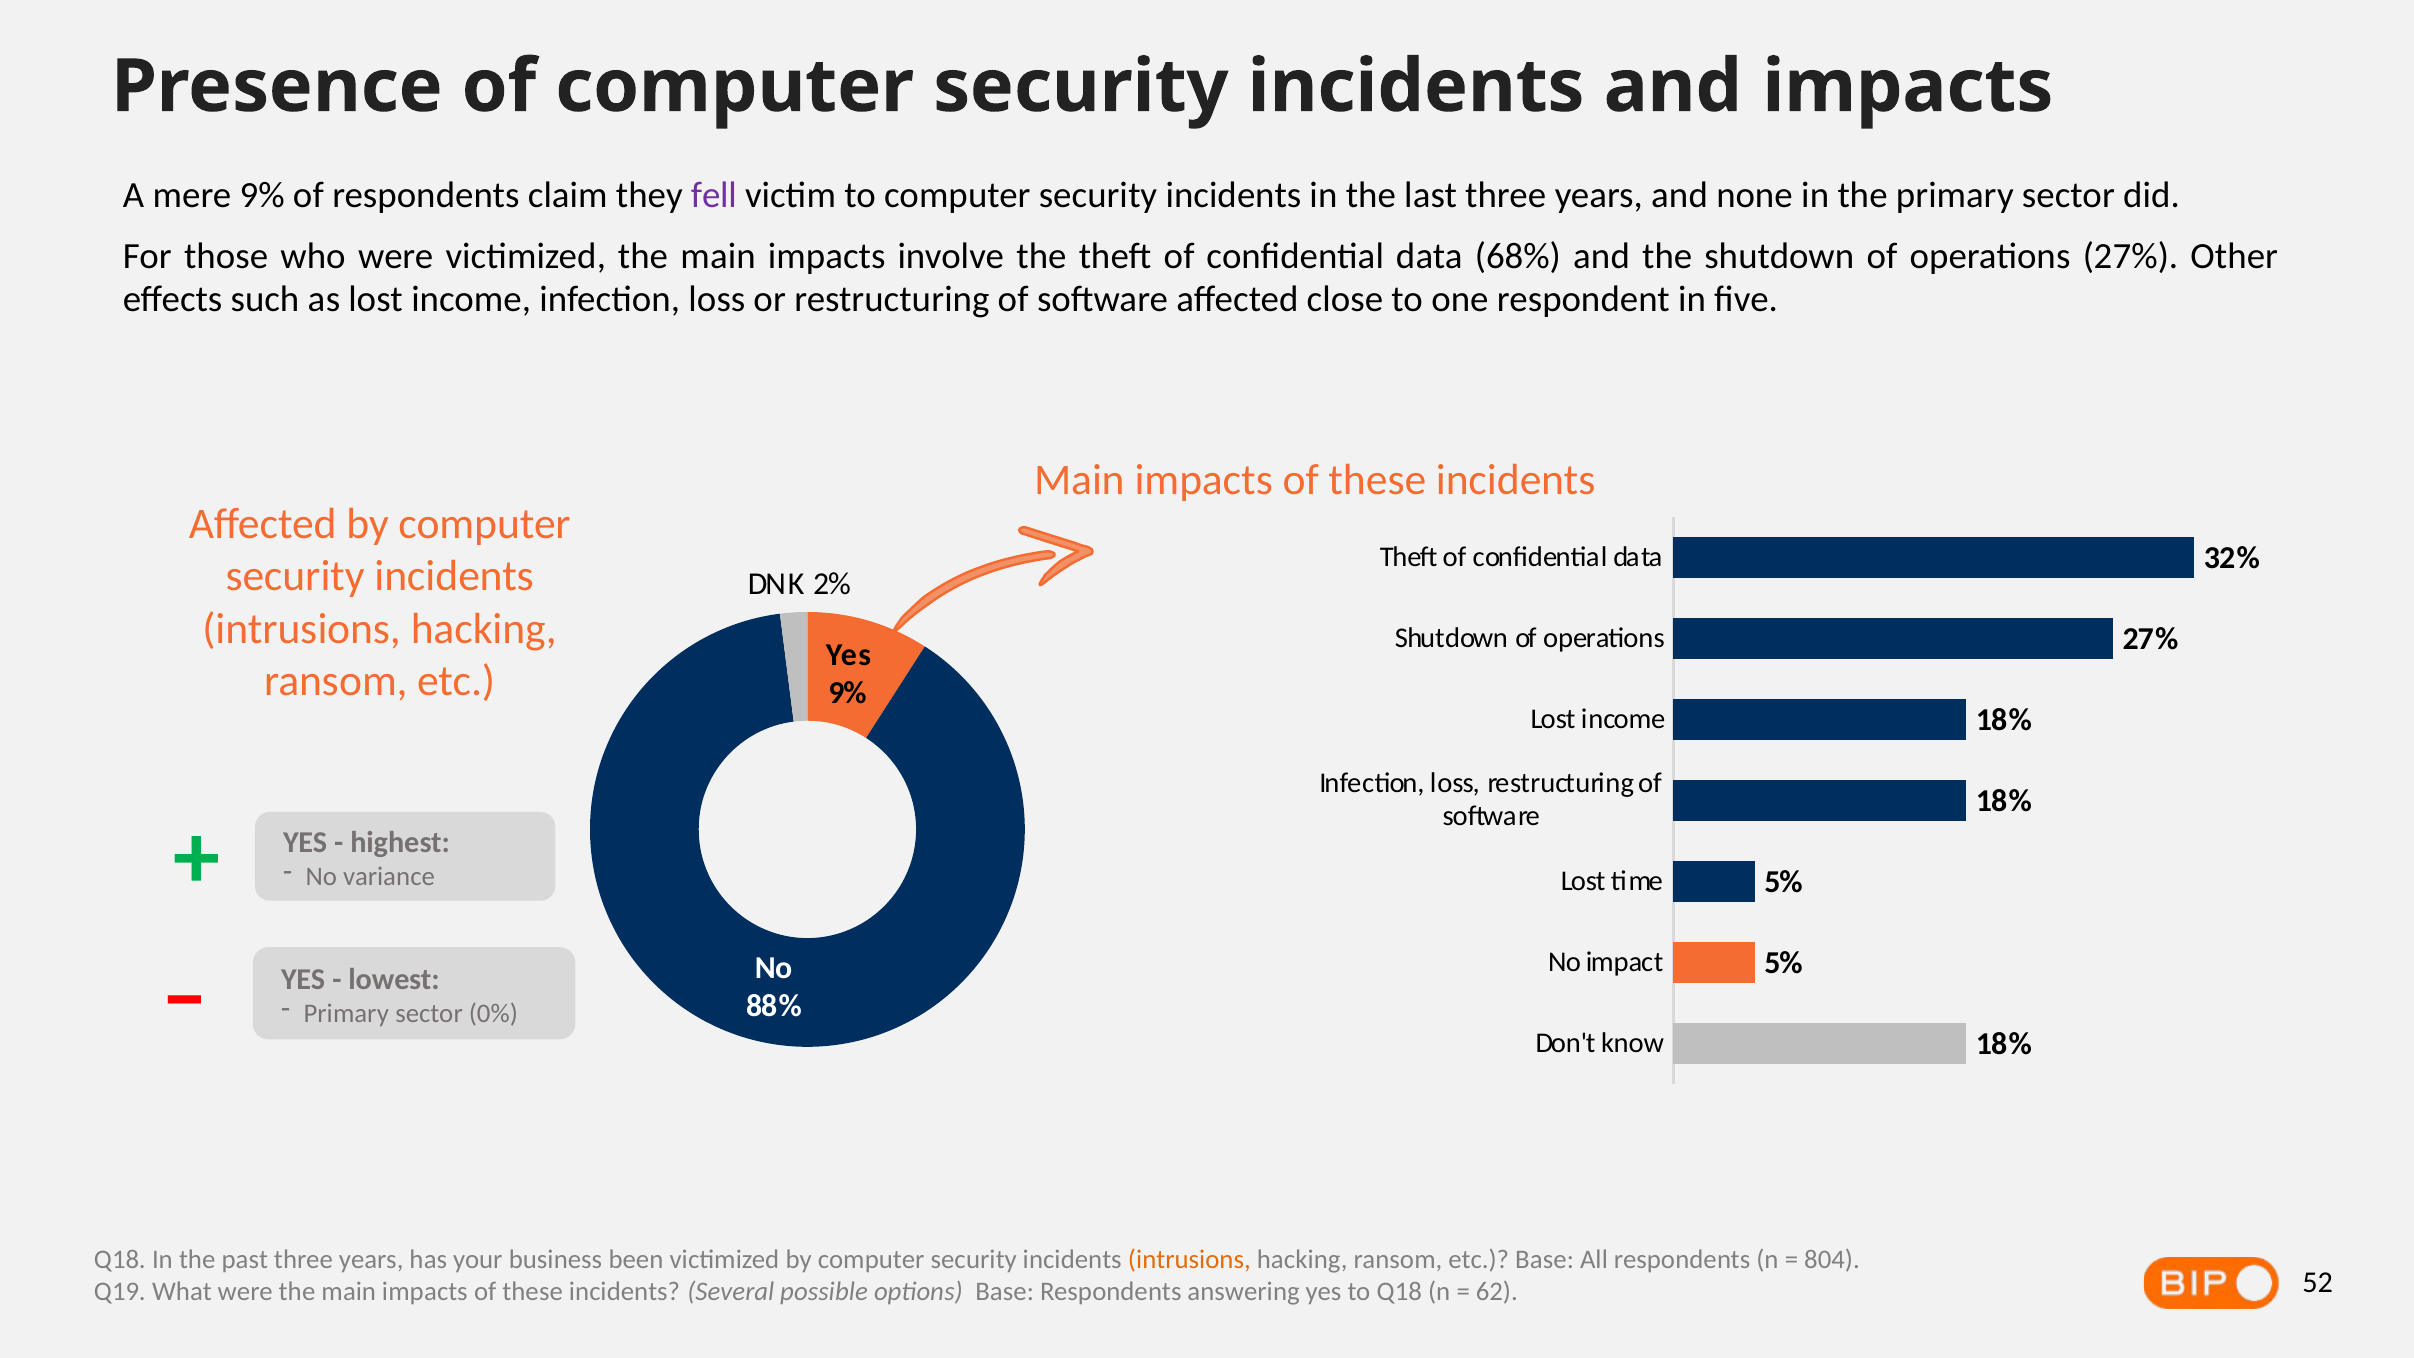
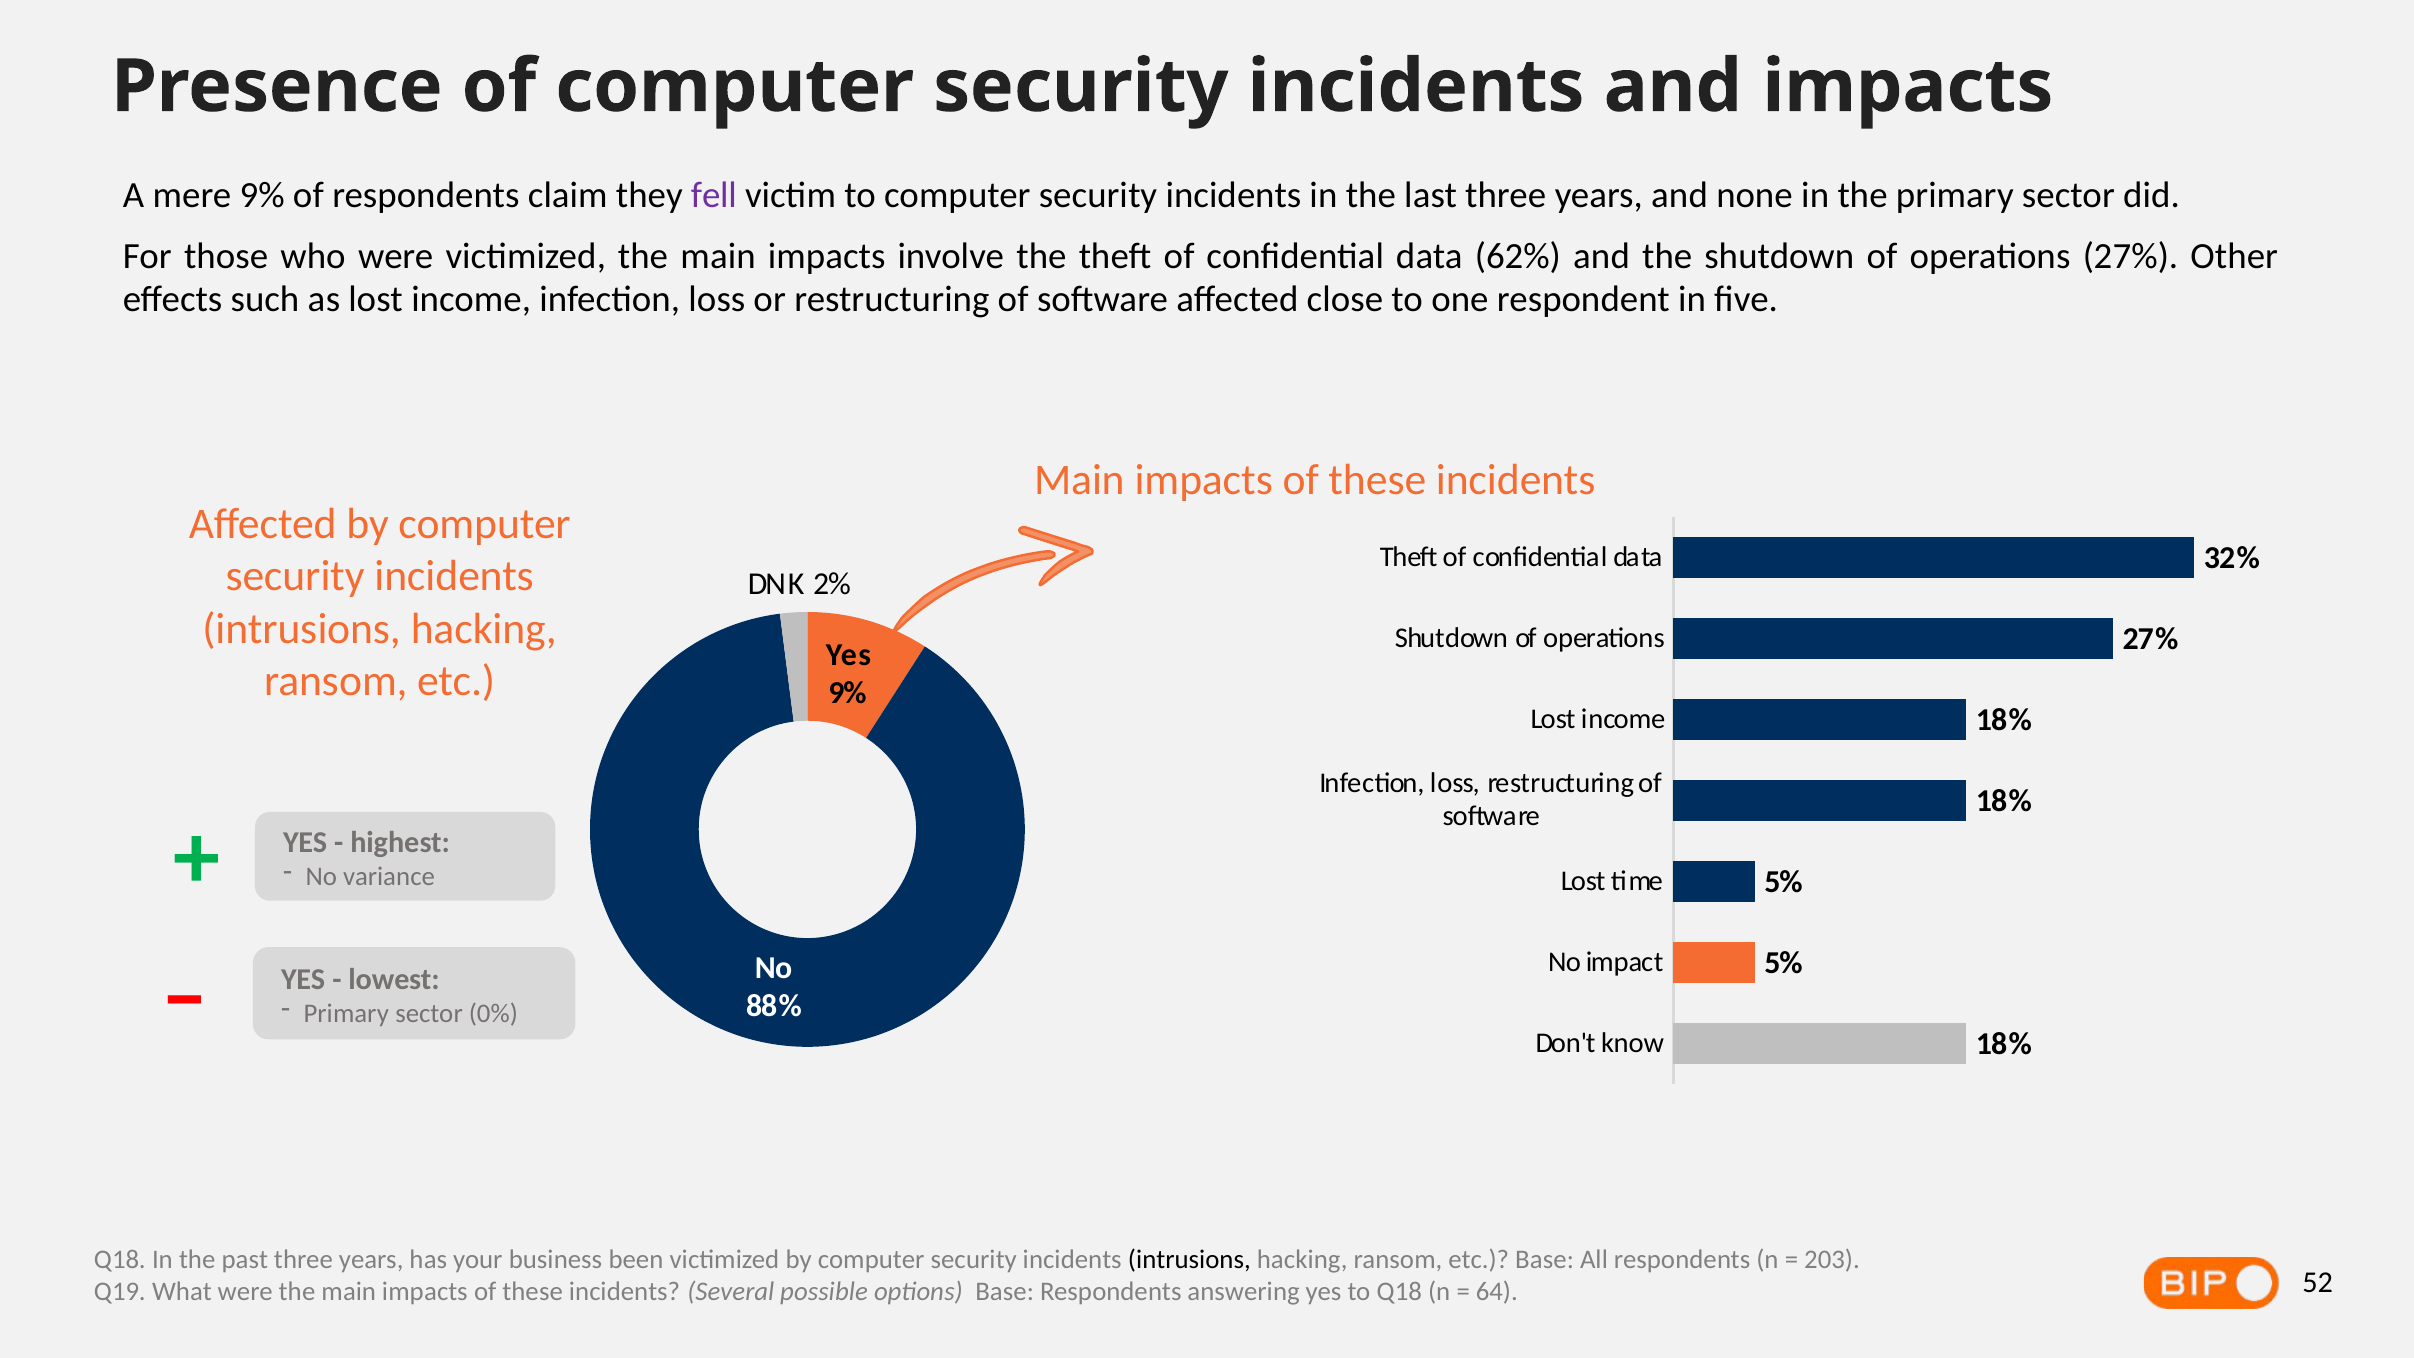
68%: 68% -> 62%
intrusions at (1189, 1260) colour: orange -> black
804: 804 -> 203
62: 62 -> 64
